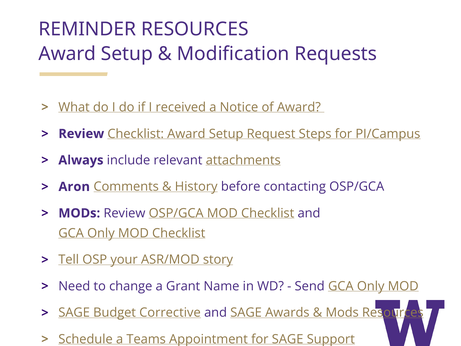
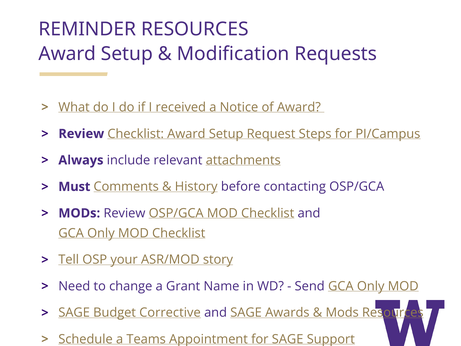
Aron: Aron -> Must
